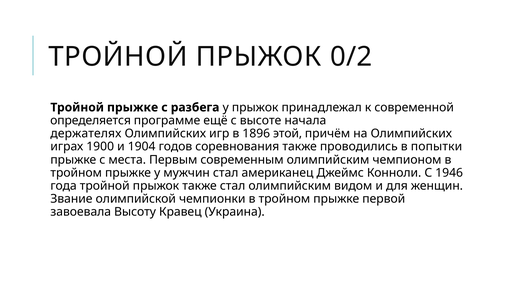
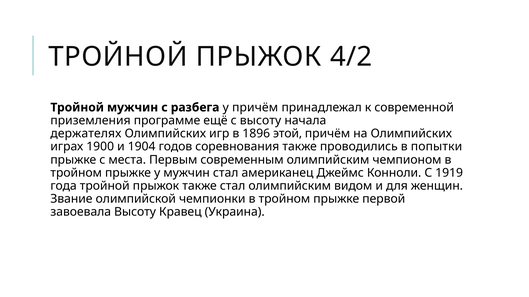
0/2: 0/2 -> 4/2
Тройной прыжке: прыжке -> мужчин
у прыжок: прыжок -> причём
определяется: определяется -> приземления
с высоте: высоте -> высоту
1946: 1946 -> 1919
